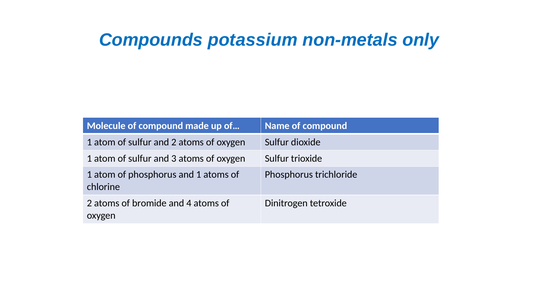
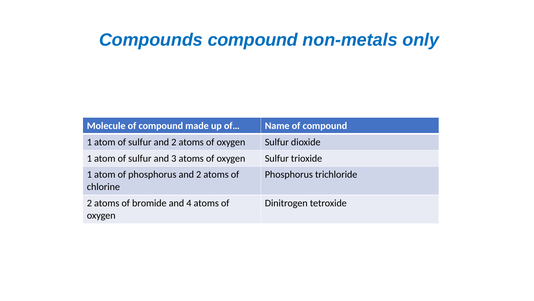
Compounds potassium: potassium -> compound
phosphorus and 1: 1 -> 2
